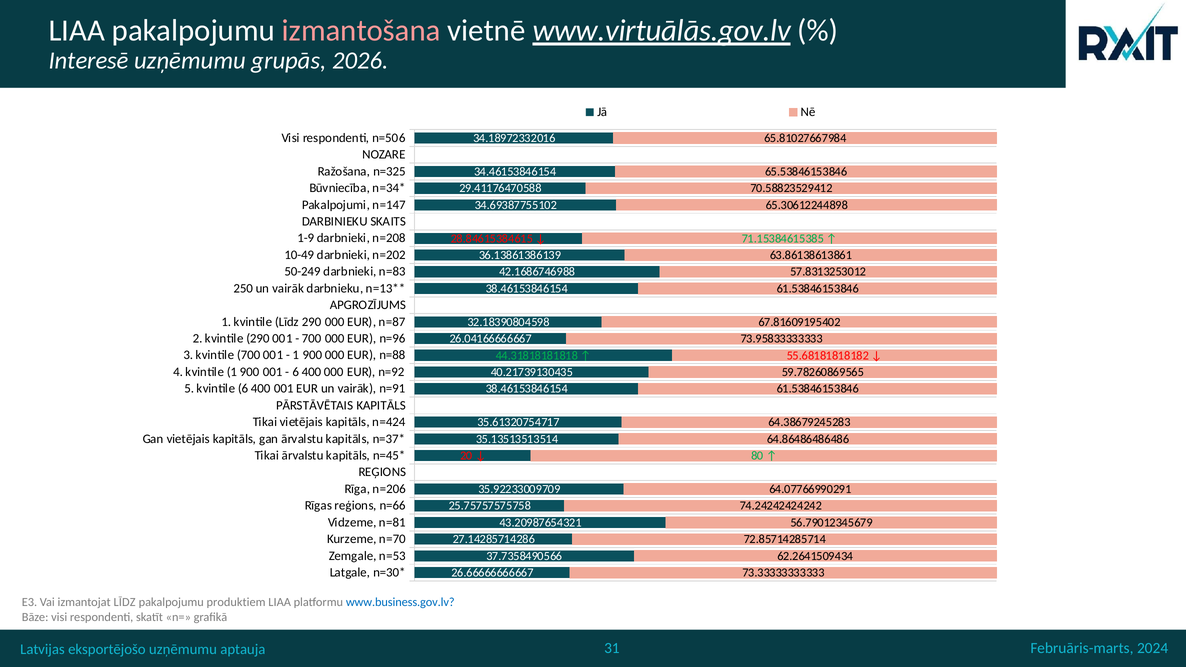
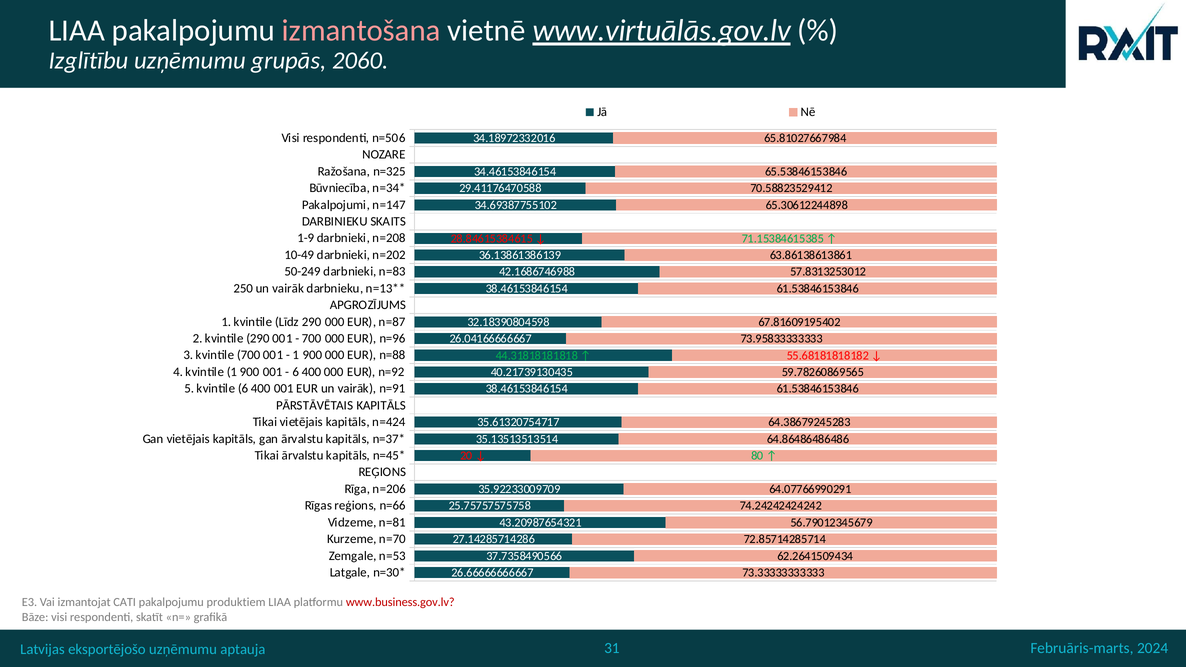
Interesē: Interesē -> Izglītību
2026: 2026 -> 2060
izmantojat LĪDZ: LĪDZ -> CATI
www.business.gov.lv colour: blue -> red
